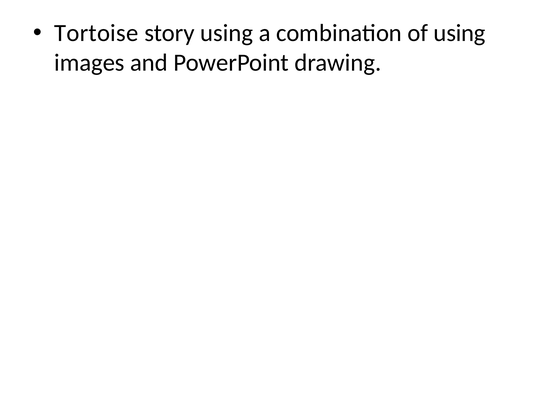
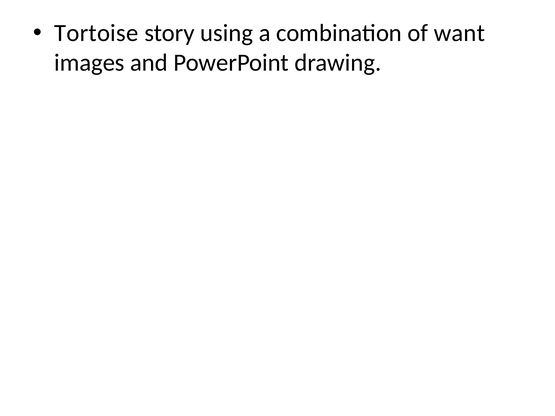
of using: using -> want
